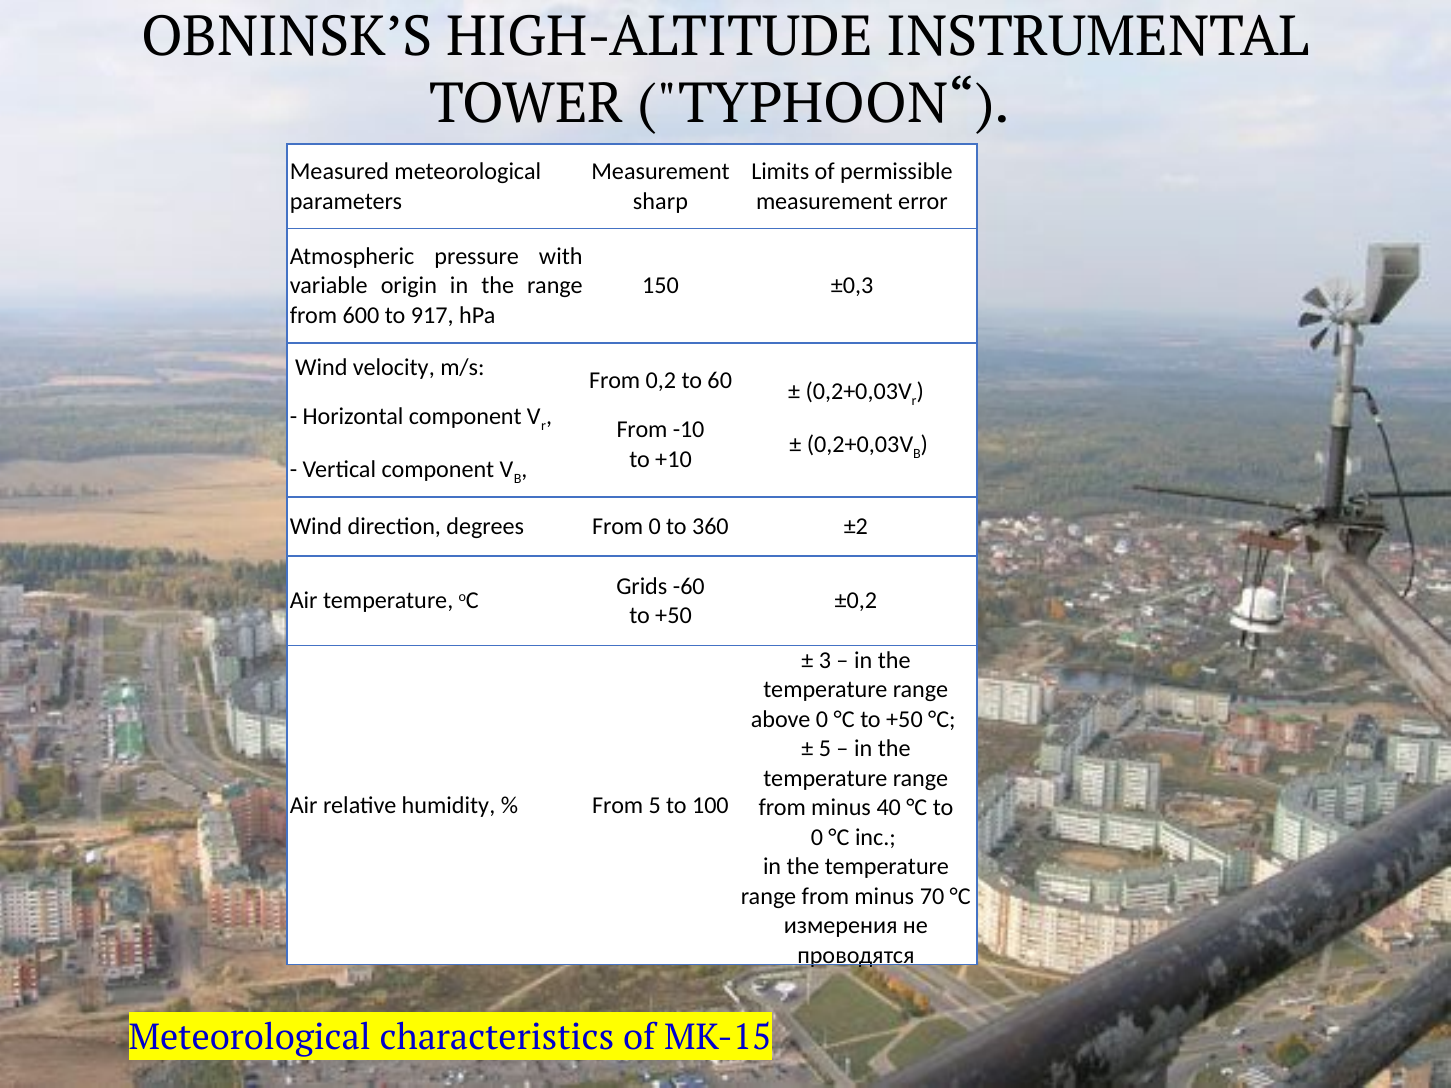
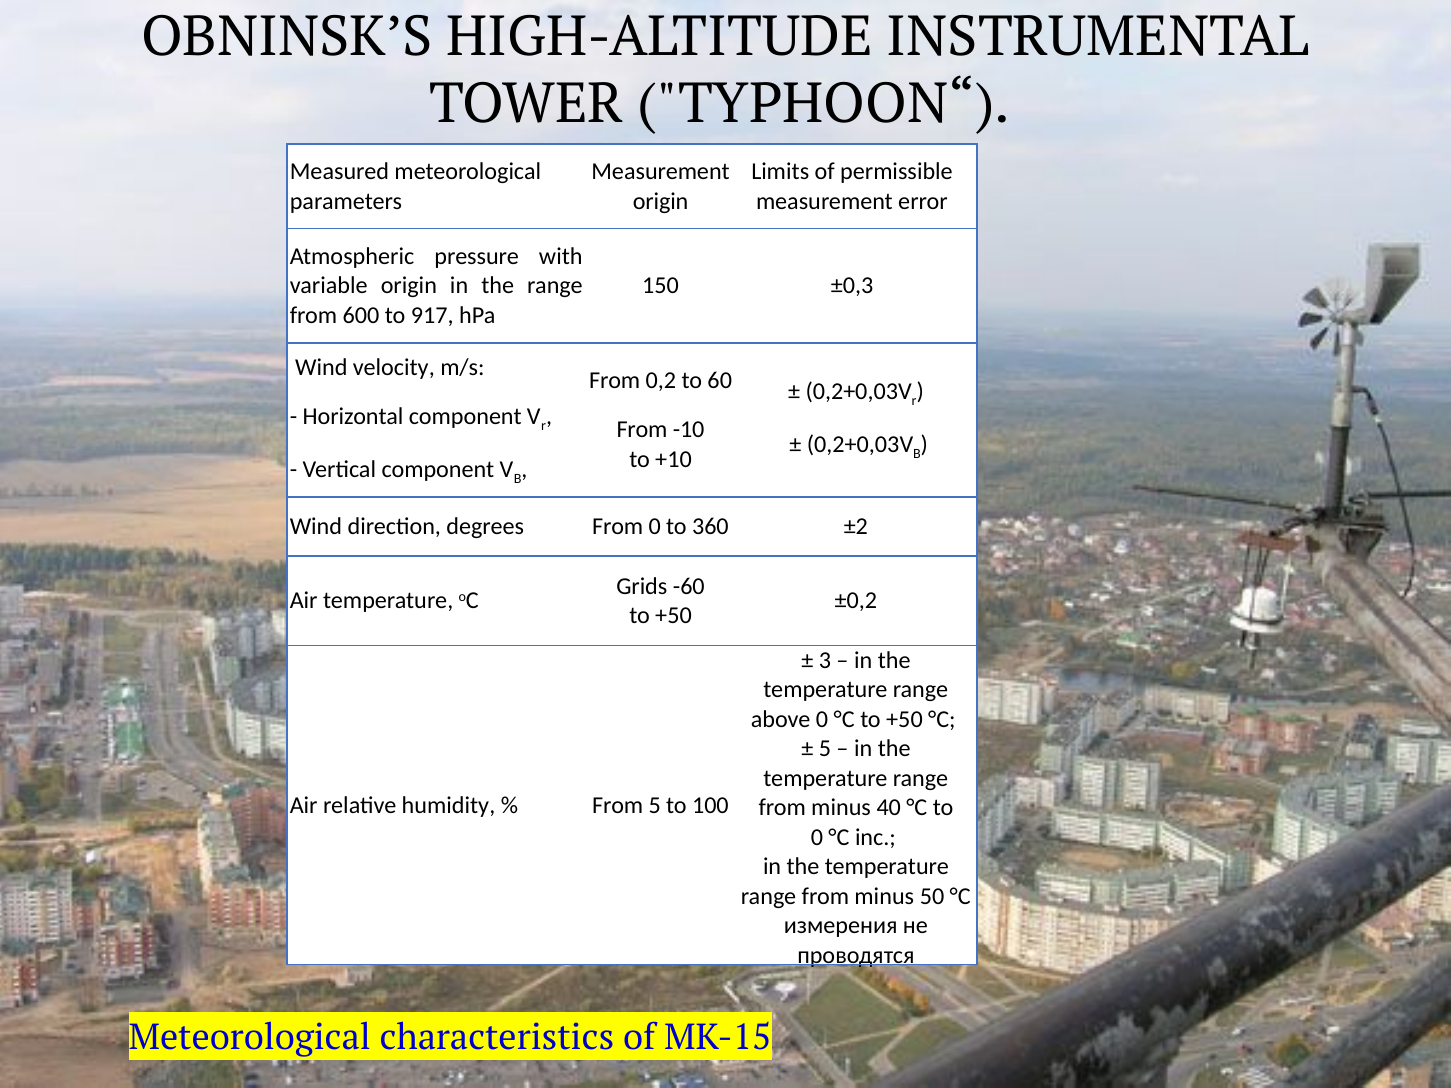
sharp at (660, 201): sharp -> origin
70: 70 -> 50
